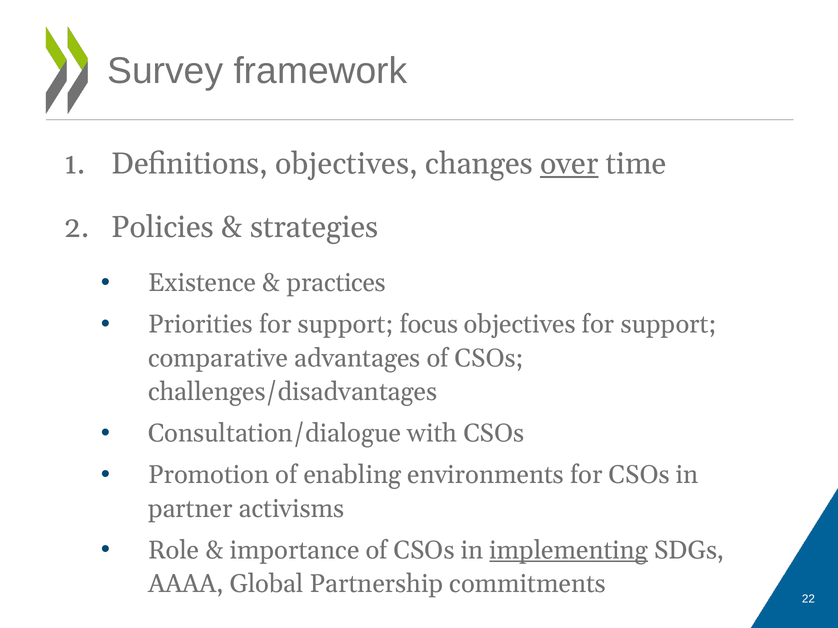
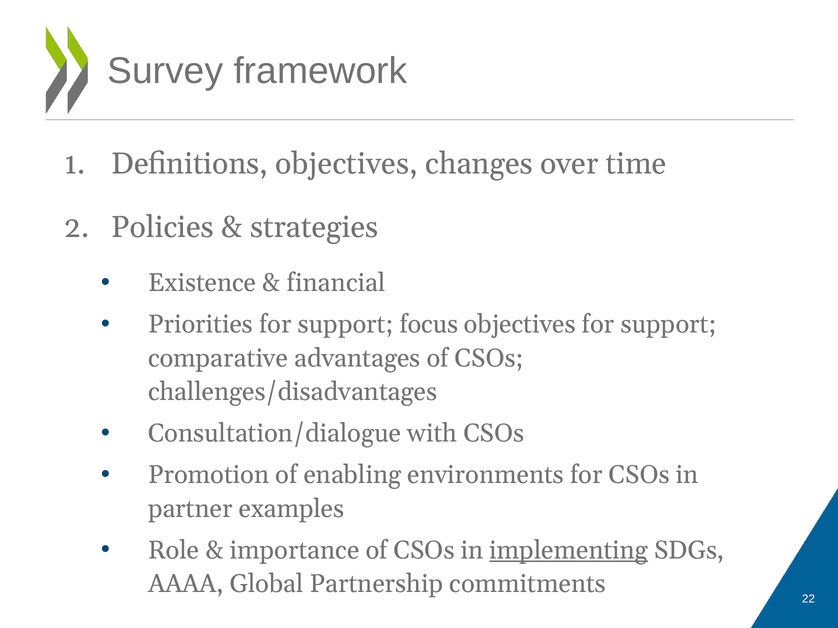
over underline: present -> none
practices: practices -> financial
activisms: activisms -> examples
